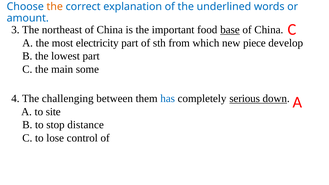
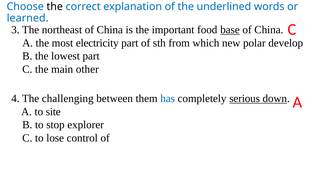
the at (55, 7) colour: orange -> black
amount: amount -> learned
piece: piece -> polar
some: some -> other
distance: distance -> explorer
